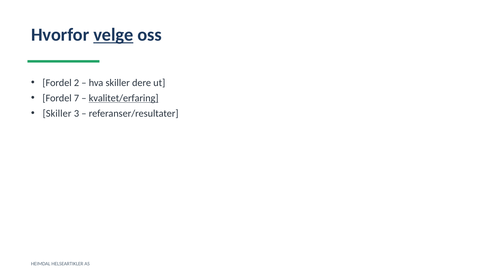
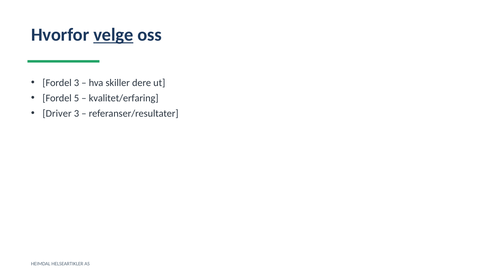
Fordel 2: 2 -> 3
7: 7 -> 5
kvalitet/erfaring underline: present -> none
Skiller at (57, 113): Skiller -> Driver
